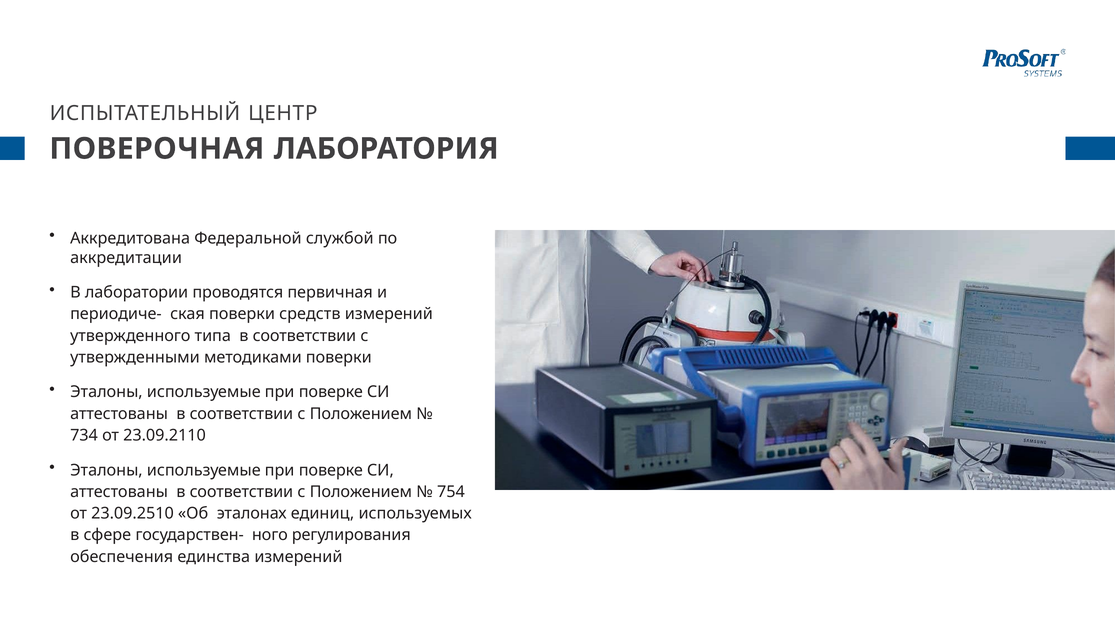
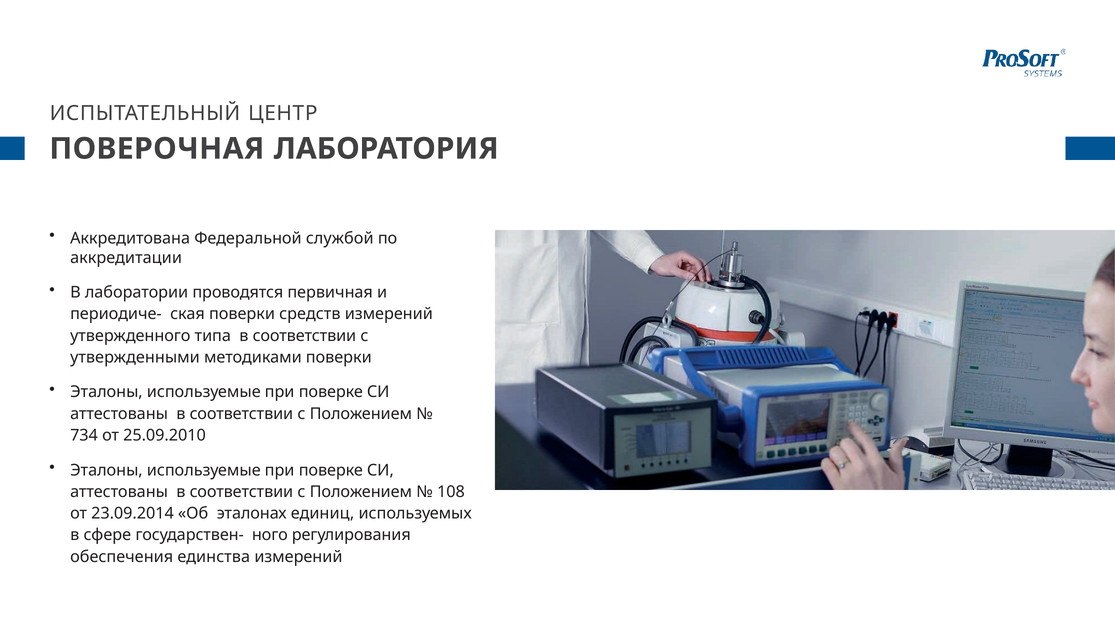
23.09.2110: 23.09.2110 -> 25.09.2010
754: 754 -> 108
23.09.2510: 23.09.2510 -> 23.09.2014
